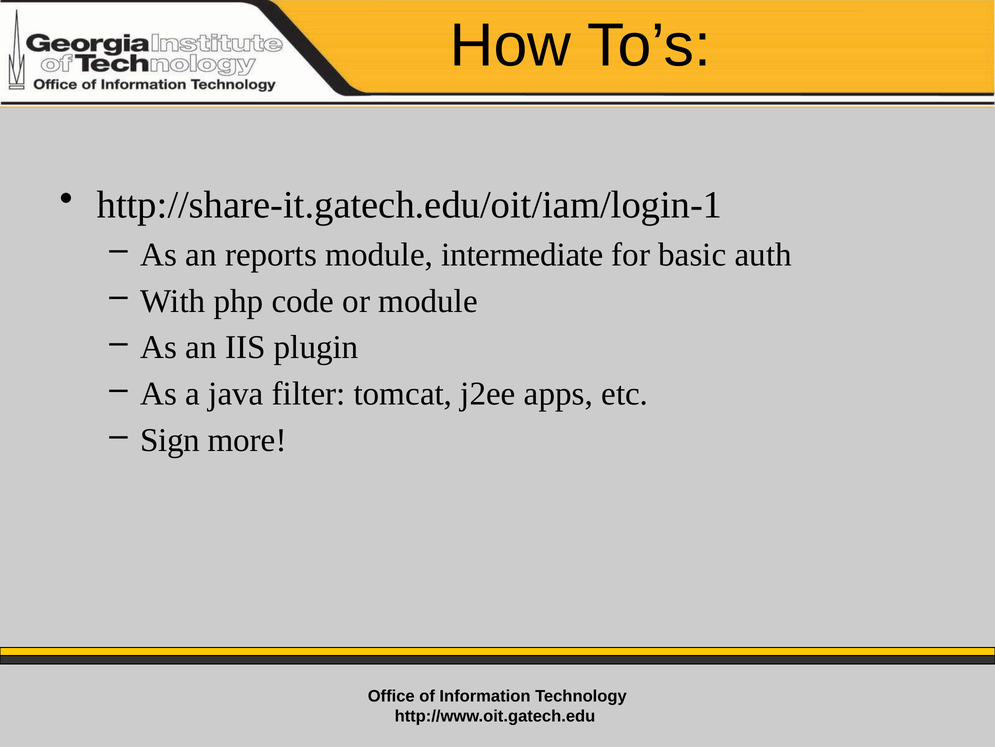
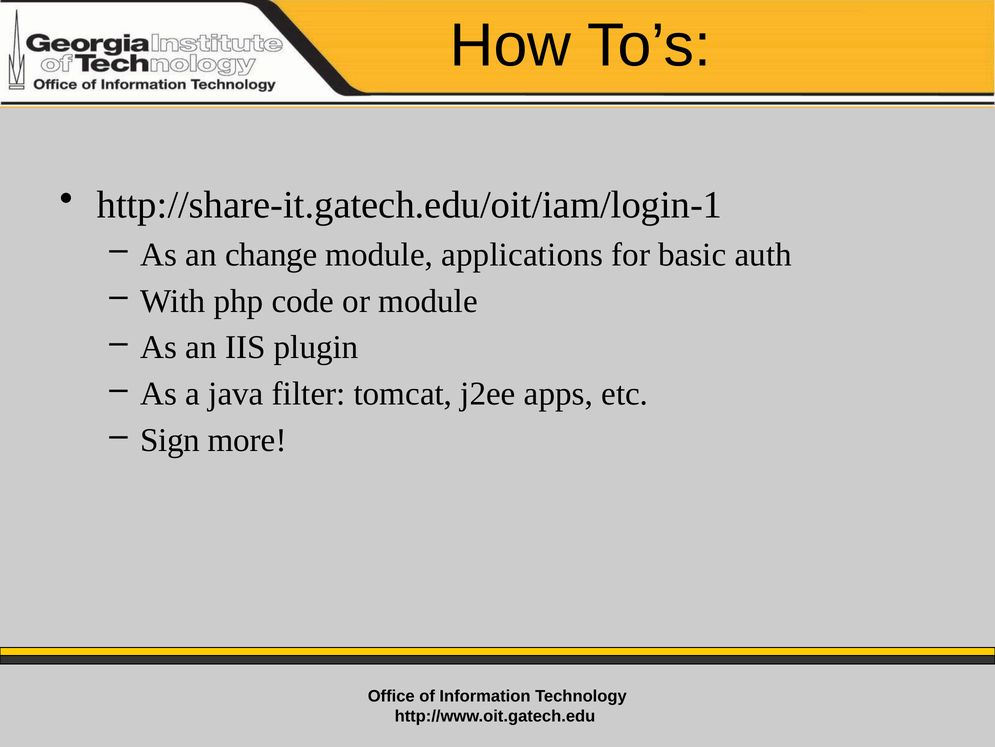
reports: reports -> change
intermediate: intermediate -> applications
